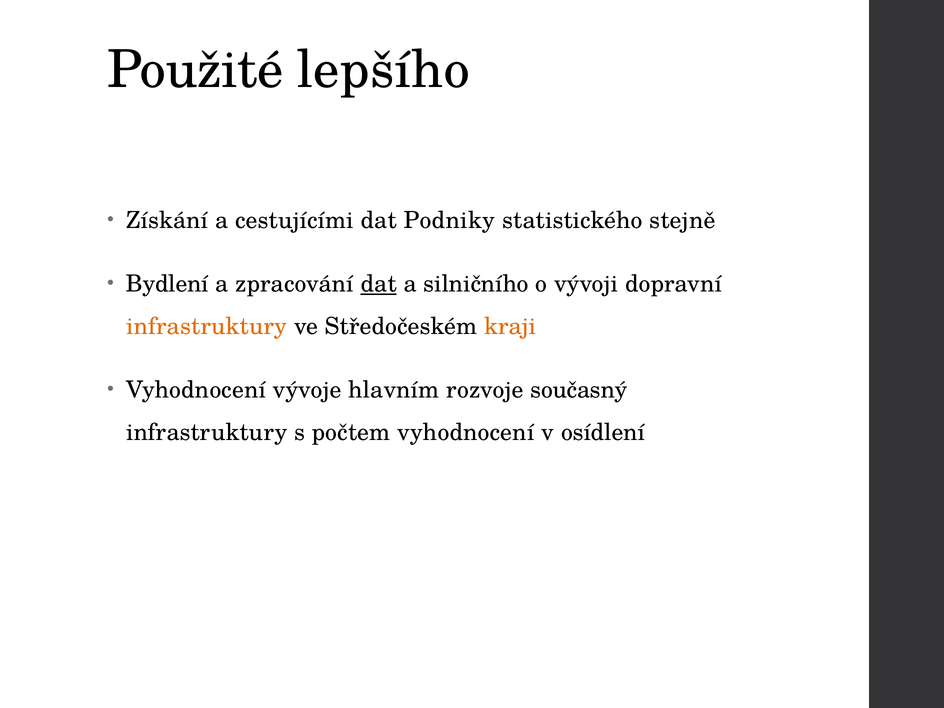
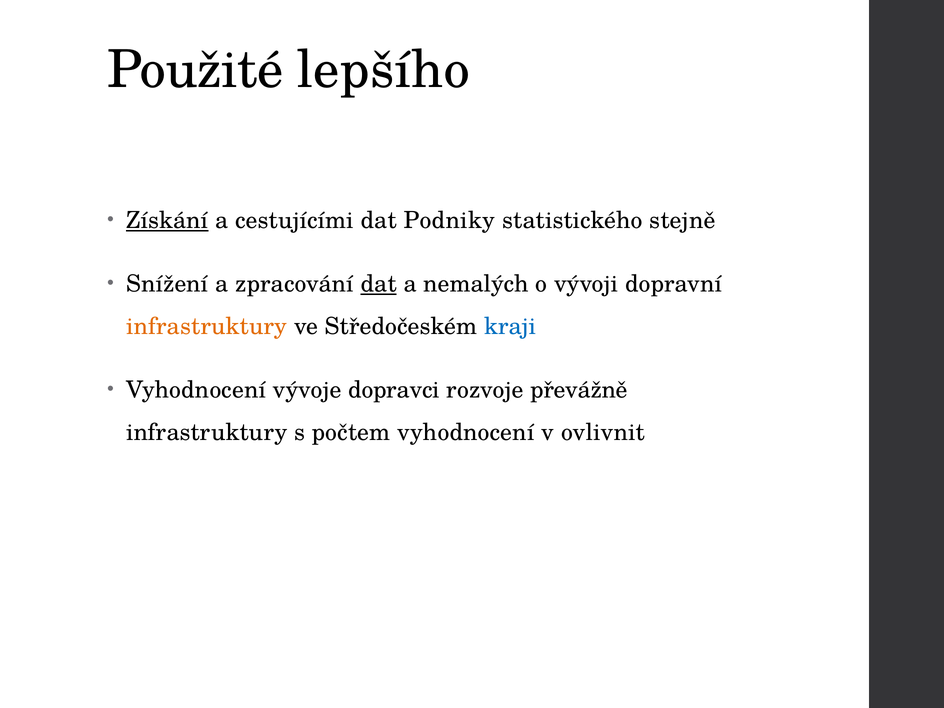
Získání underline: none -> present
Bydlení: Bydlení -> Snížení
silničního: silničního -> nemalých
kraji colour: orange -> blue
hlavním: hlavním -> dopravci
současný: současný -> převážně
osídlení: osídlení -> ovlivnit
